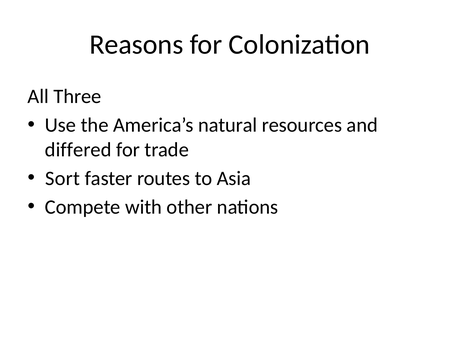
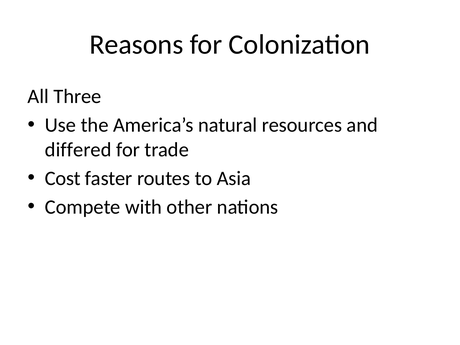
Sort: Sort -> Cost
